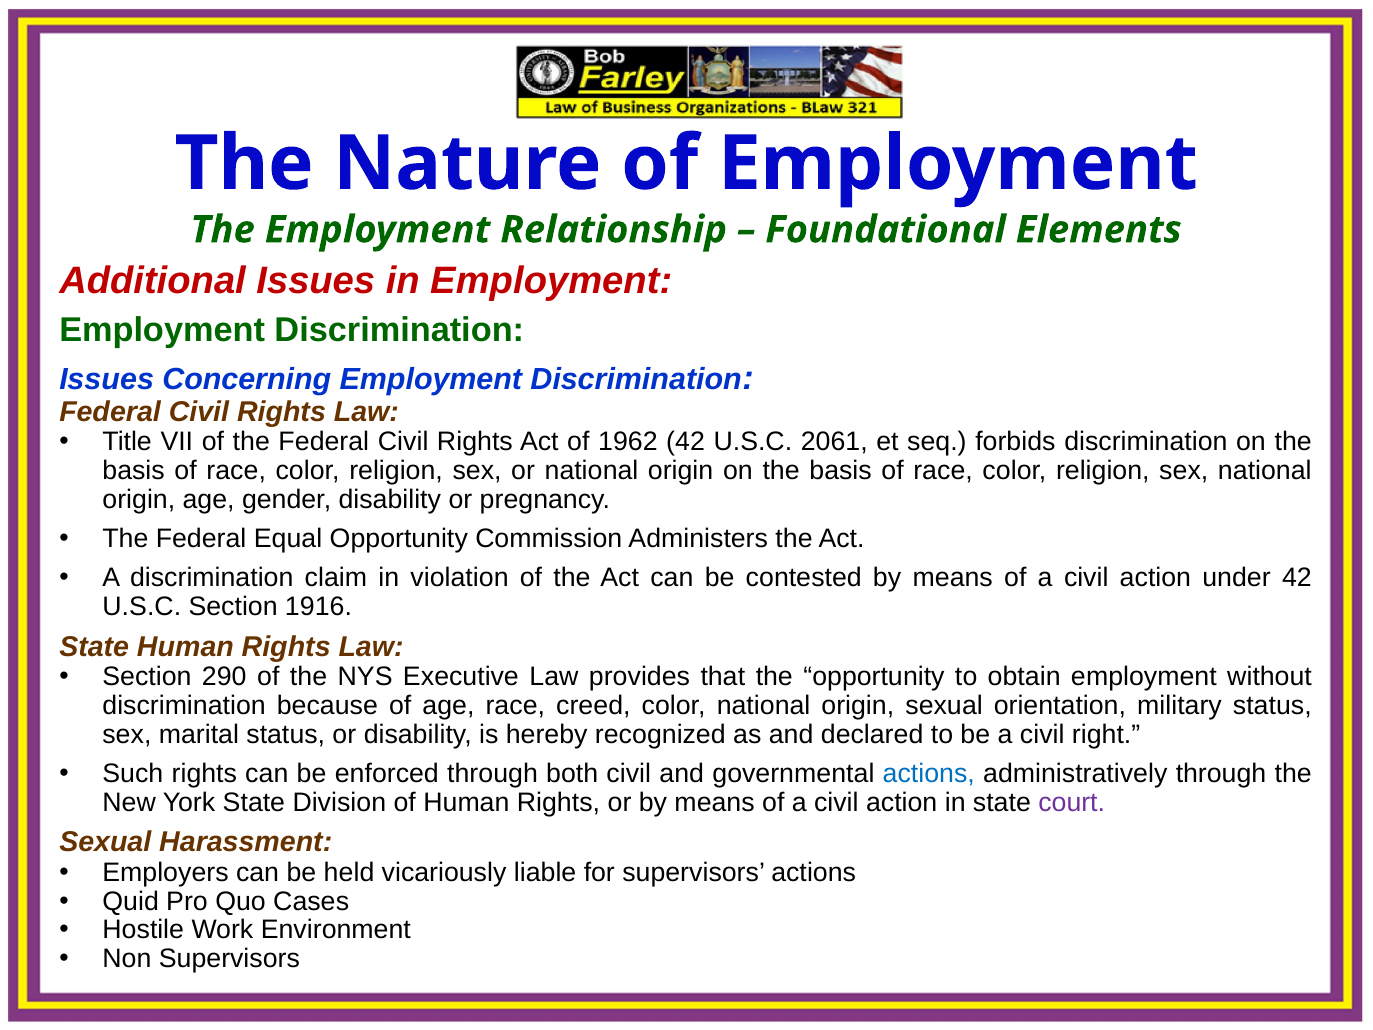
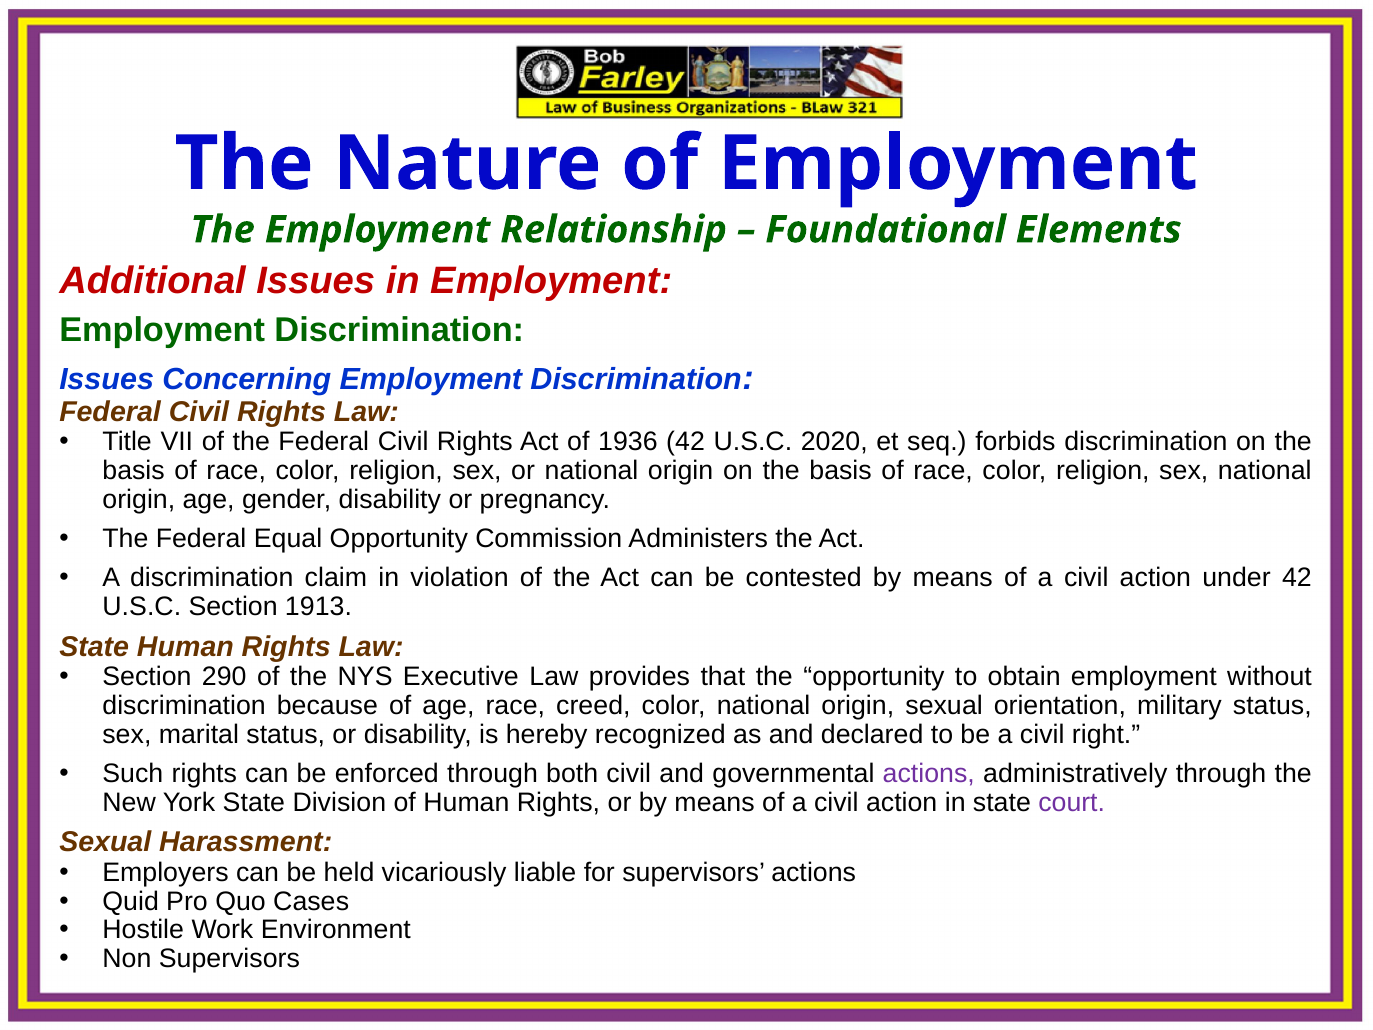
1962: 1962 -> 1936
2061: 2061 -> 2020
1916: 1916 -> 1913
actions at (929, 773) colour: blue -> purple
